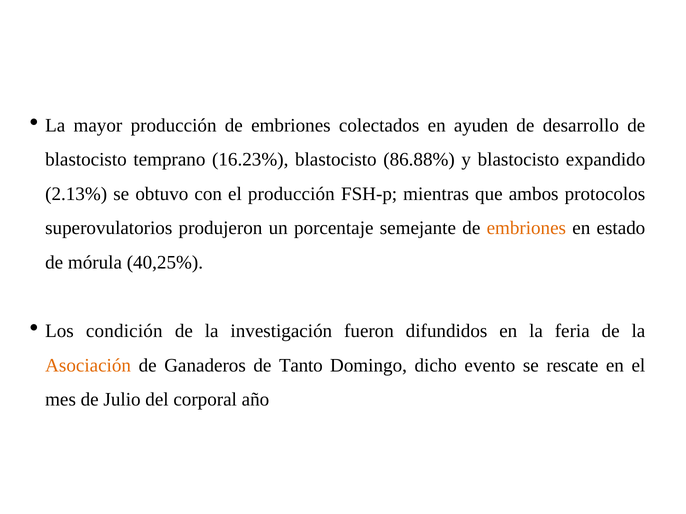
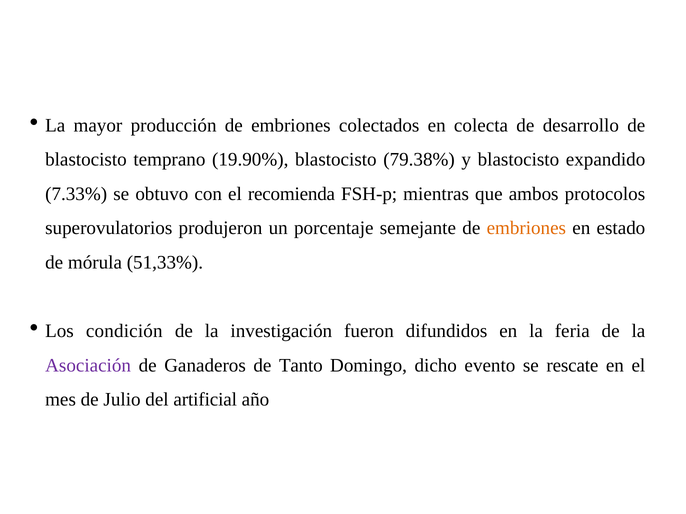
ayuden: ayuden -> colecta
16.23%: 16.23% -> 19.90%
86.88%: 86.88% -> 79.38%
2.13%: 2.13% -> 7.33%
el producción: producción -> recomienda
40,25%: 40,25% -> 51,33%
Asociación colour: orange -> purple
corporal: corporal -> artificial
